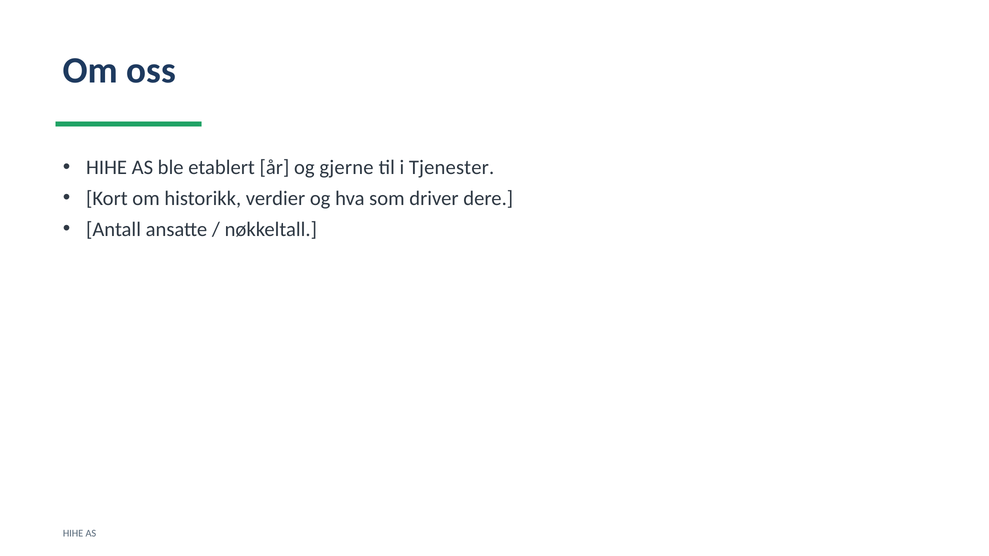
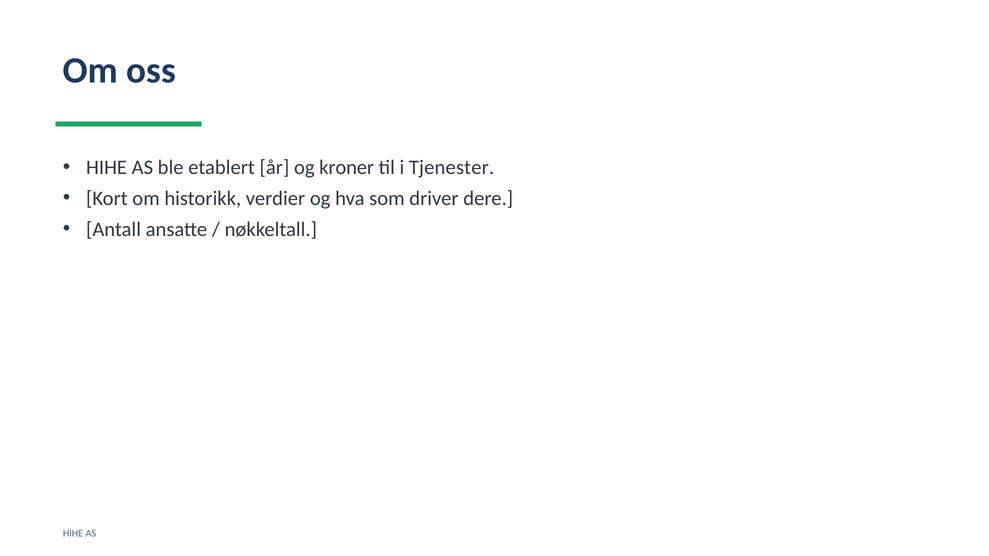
gjerne: gjerne -> kroner
